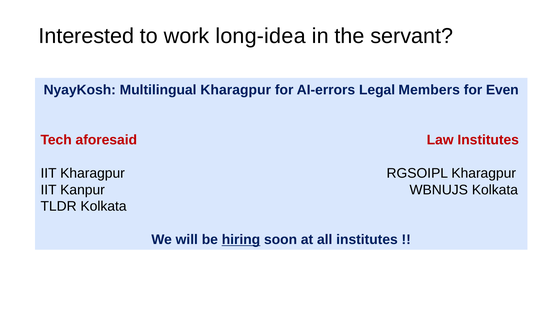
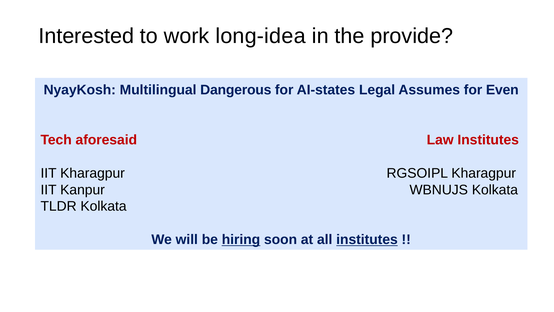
servant: servant -> provide
Multilingual Kharagpur: Kharagpur -> Dangerous
AI-errors: AI-errors -> AI-states
Members: Members -> Assumes
institutes at (367, 239) underline: none -> present
